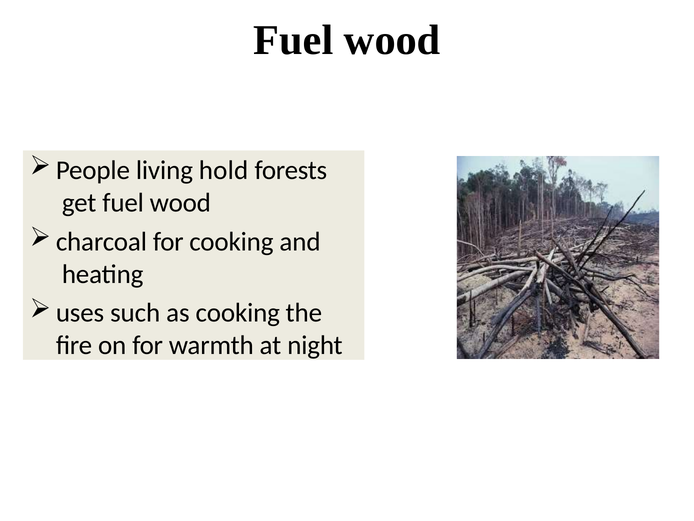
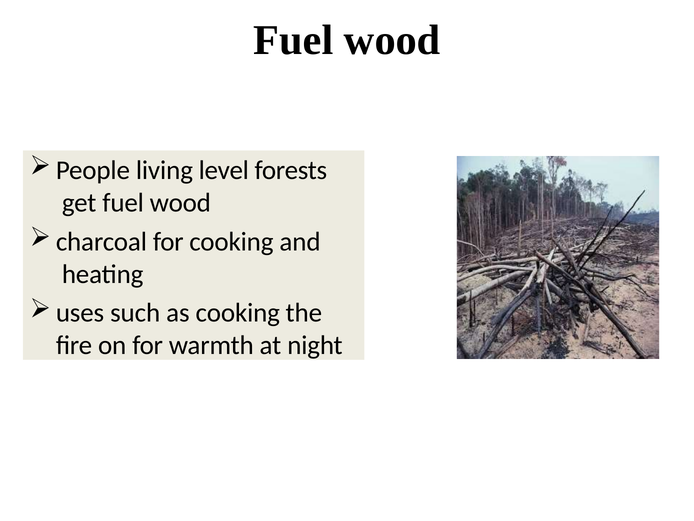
hold: hold -> level
